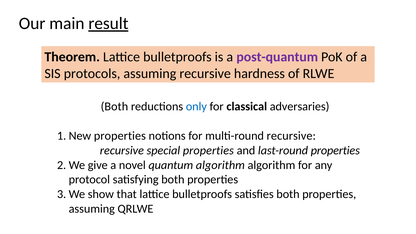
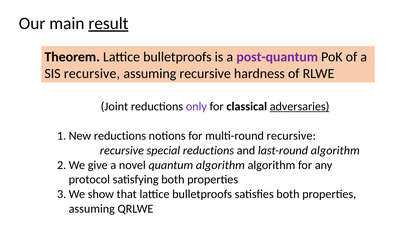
SIS protocols: protocols -> recursive
Both at (114, 106): Both -> Joint
only colour: blue -> purple
adversaries underline: none -> present
properties at (120, 136): properties -> reductions
special properties: properties -> reductions
last-round properties: properties -> algorithm
